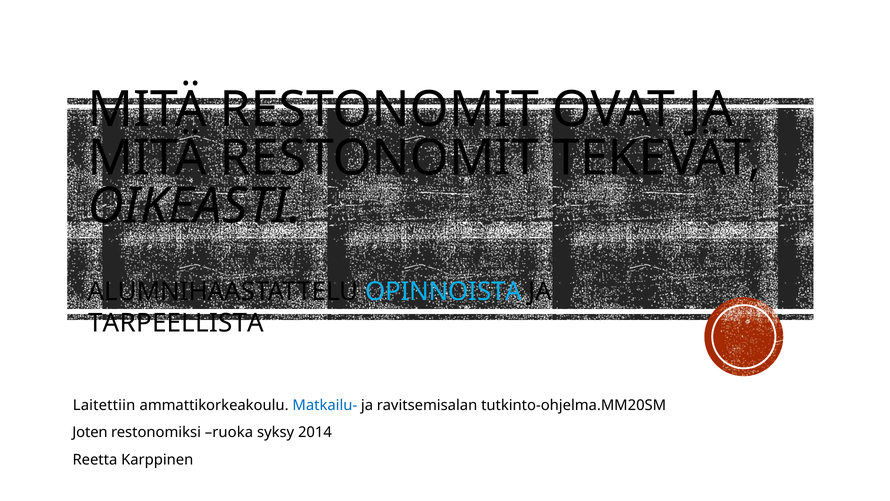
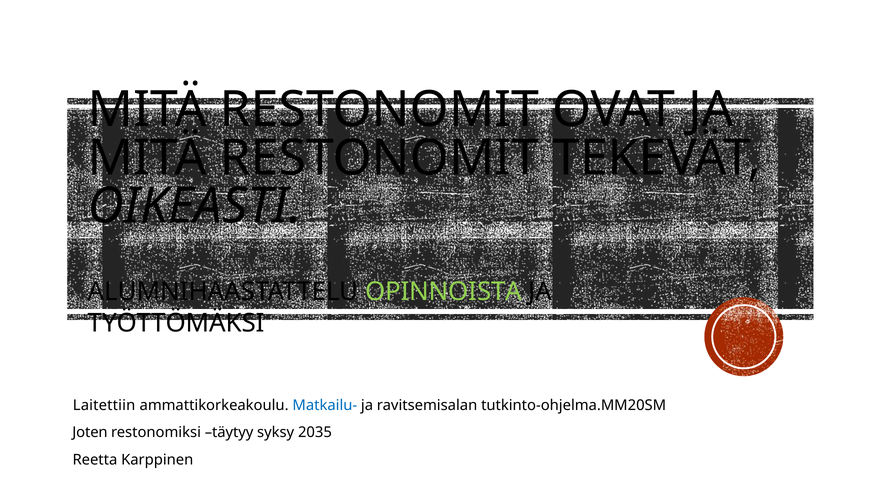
OPINNOISTA colour: light blue -> light green
TARPEELLISTA: TARPEELLISTA -> TYÖTTÖMÄKSI
ruoka: ruoka -> täytyy
2014: 2014 -> 2035
